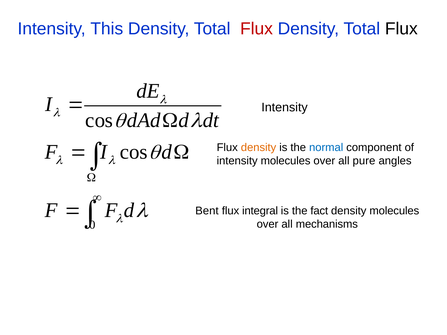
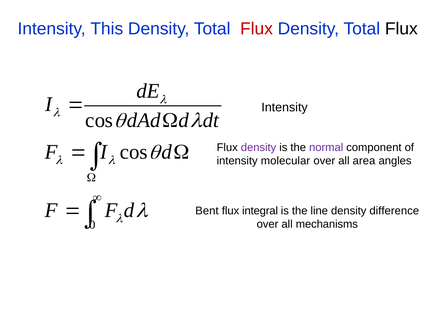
density at (259, 148) colour: orange -> purple
normal colour: blue -> purple
intensity molecules: molecules -> molecular
all pure: pure -> area
fact: fact -> line
density molecules: molecules -> difference
